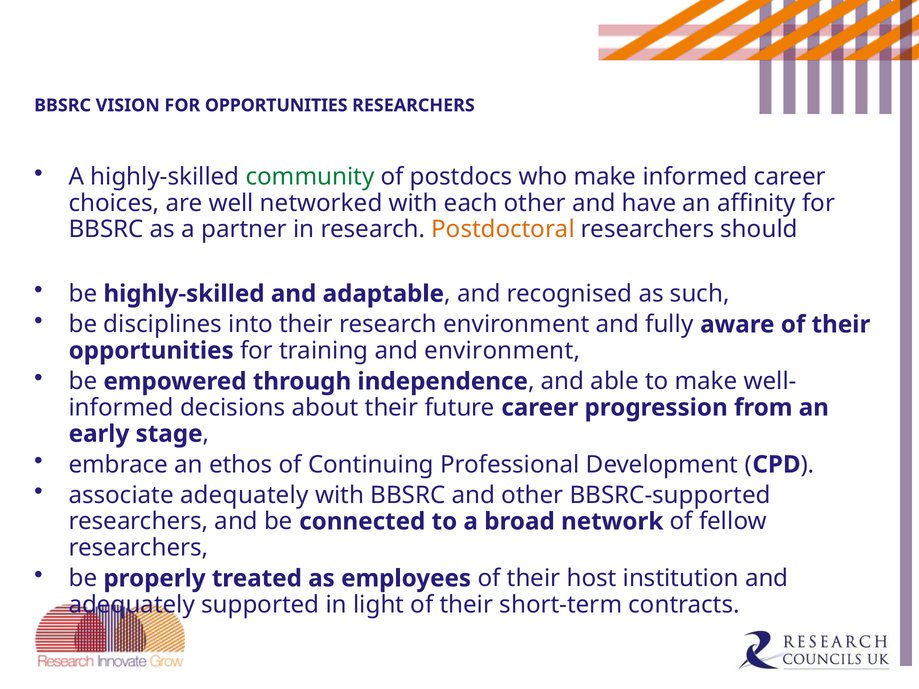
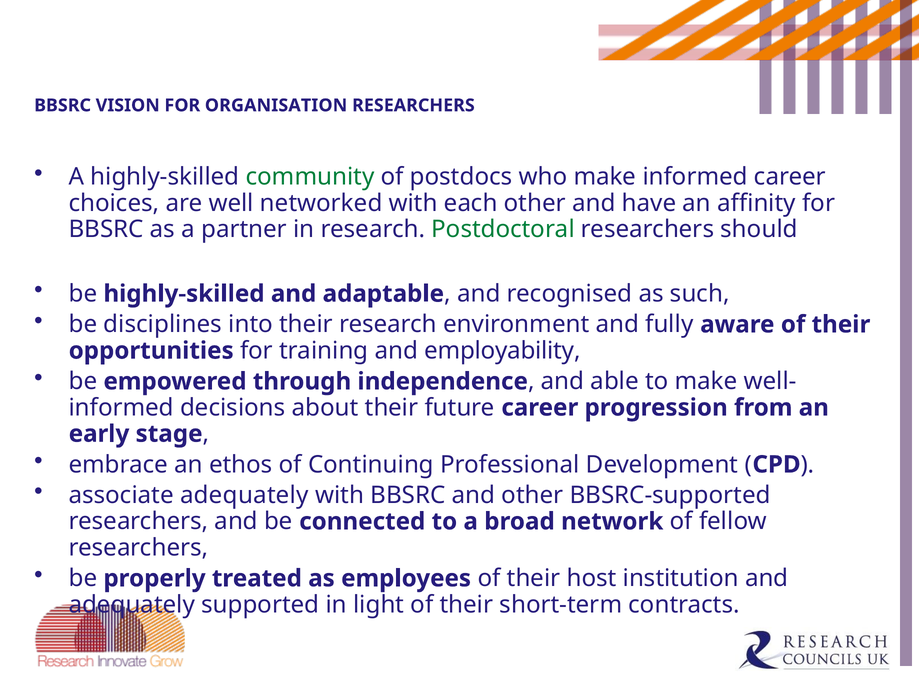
FOR OPPORTUNITIES: OPPORTUNITIES -> ORGANISATION
Postdoctoral colour: orange -> green
and environment: environment -> employability
